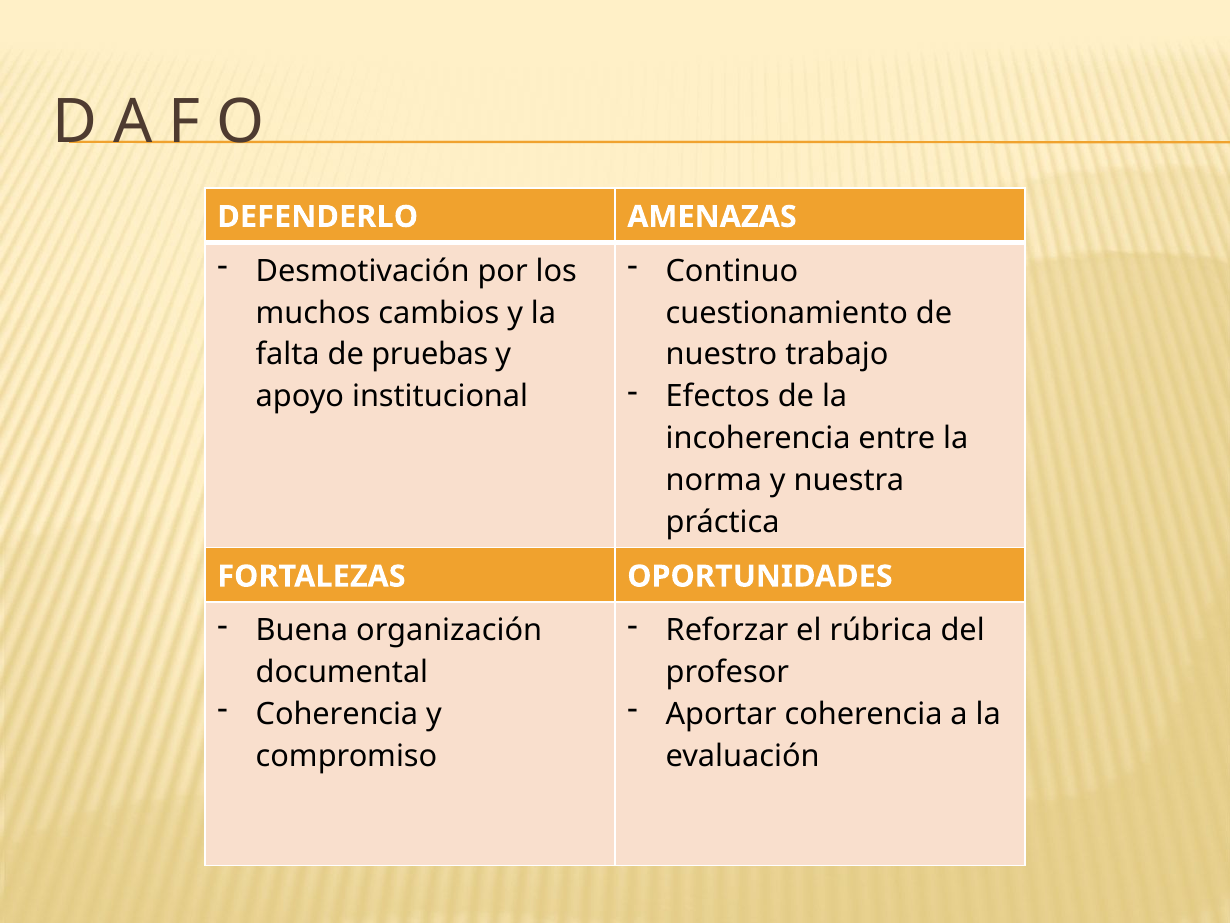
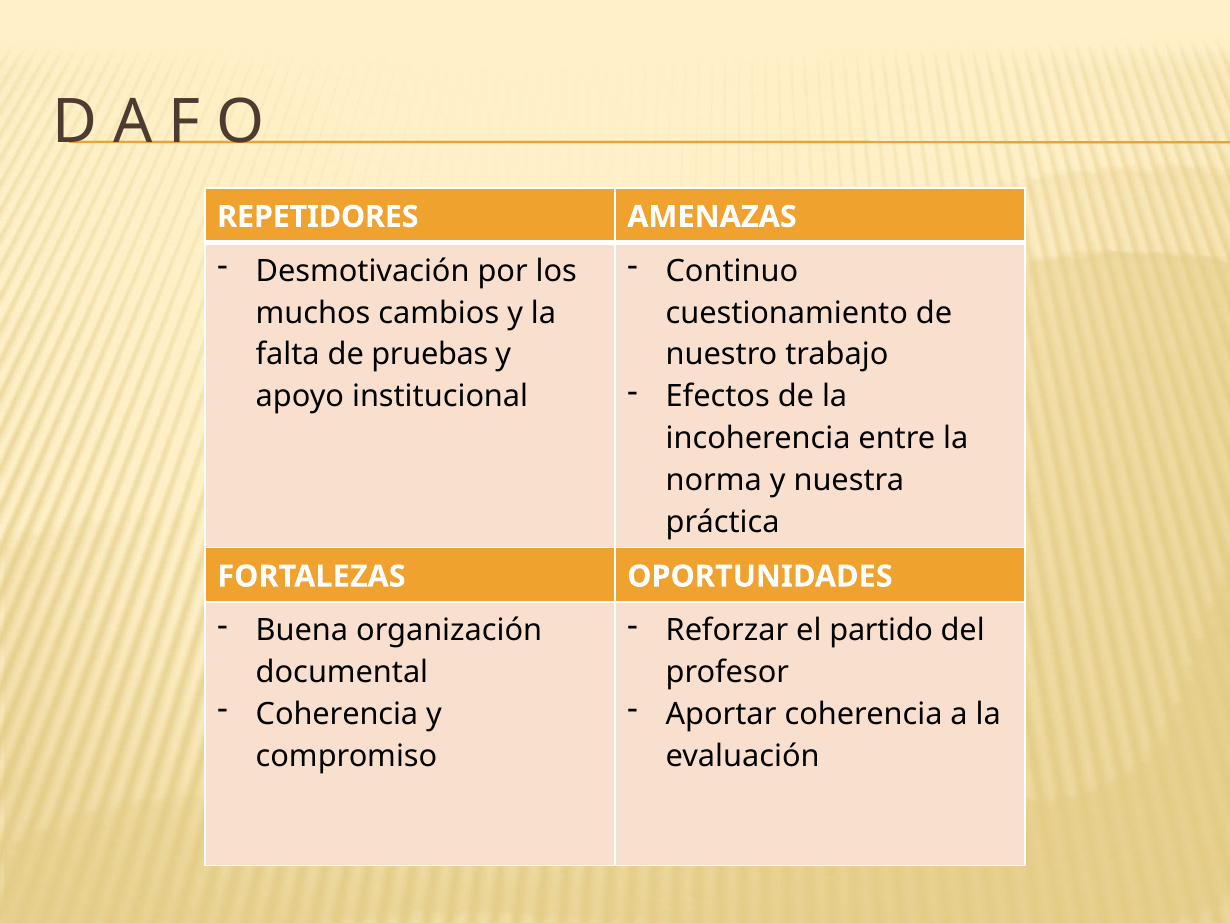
DEFENDERLO: DEFENDERLO -> REPETIDORES
rúbrica: rúbrica -> partido
